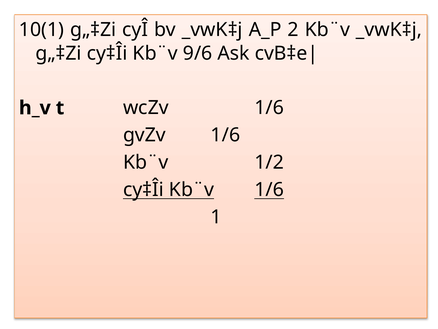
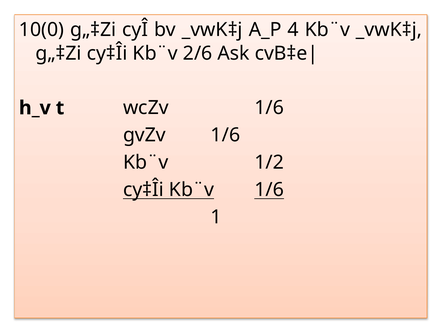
10(1: 10(1 -> 10(0
2: 2 -> 4
9/6: 9/6 -> 2/6
